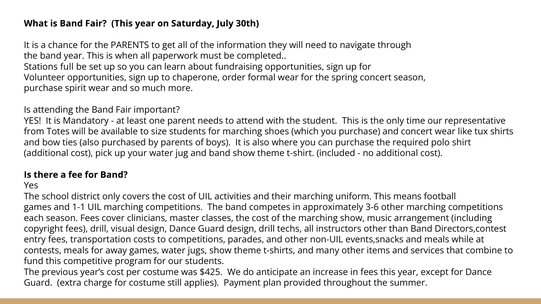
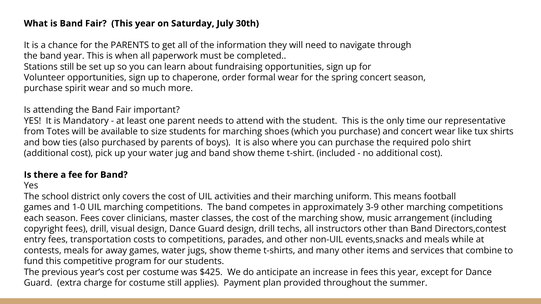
Stations full: full -> still
1-1: 1-1 -> 1-0
3-6: 3-6 -> 3-9
